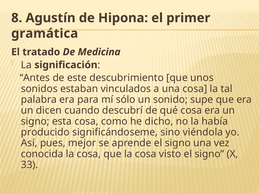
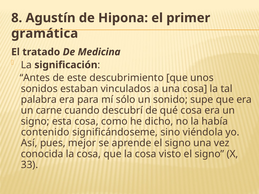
dicen: dicen -> carne
producido: producido -> contenido
